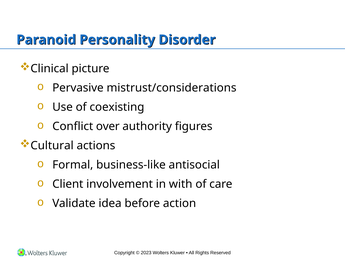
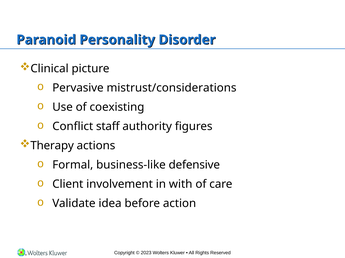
over: over -> staff
Cultural: Cultural -> Therapy
antisocial: antisocial -> defensive
